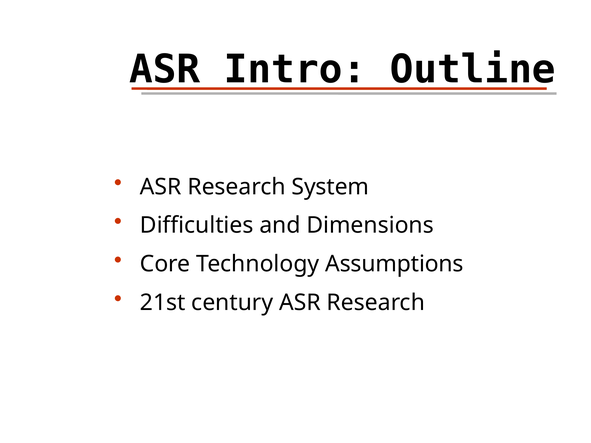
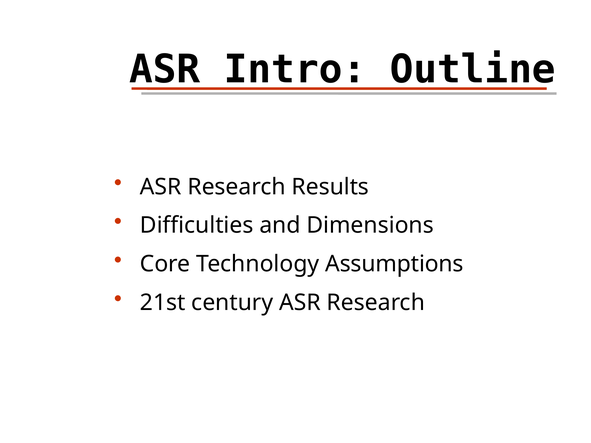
System: System -> Results
